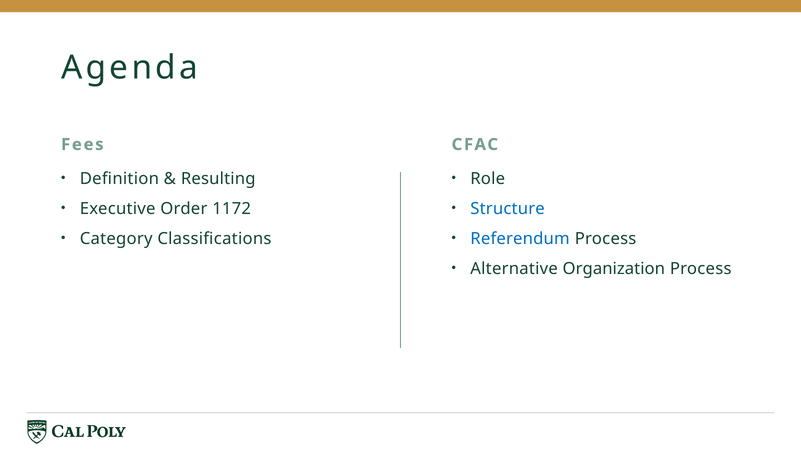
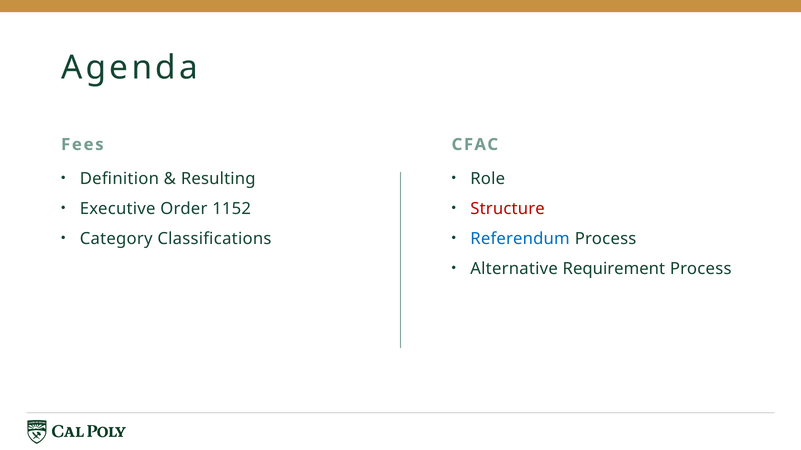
1172: 1172 -> 1152
Structure colour: blue -> red
Organization: Organization -> Requirement
